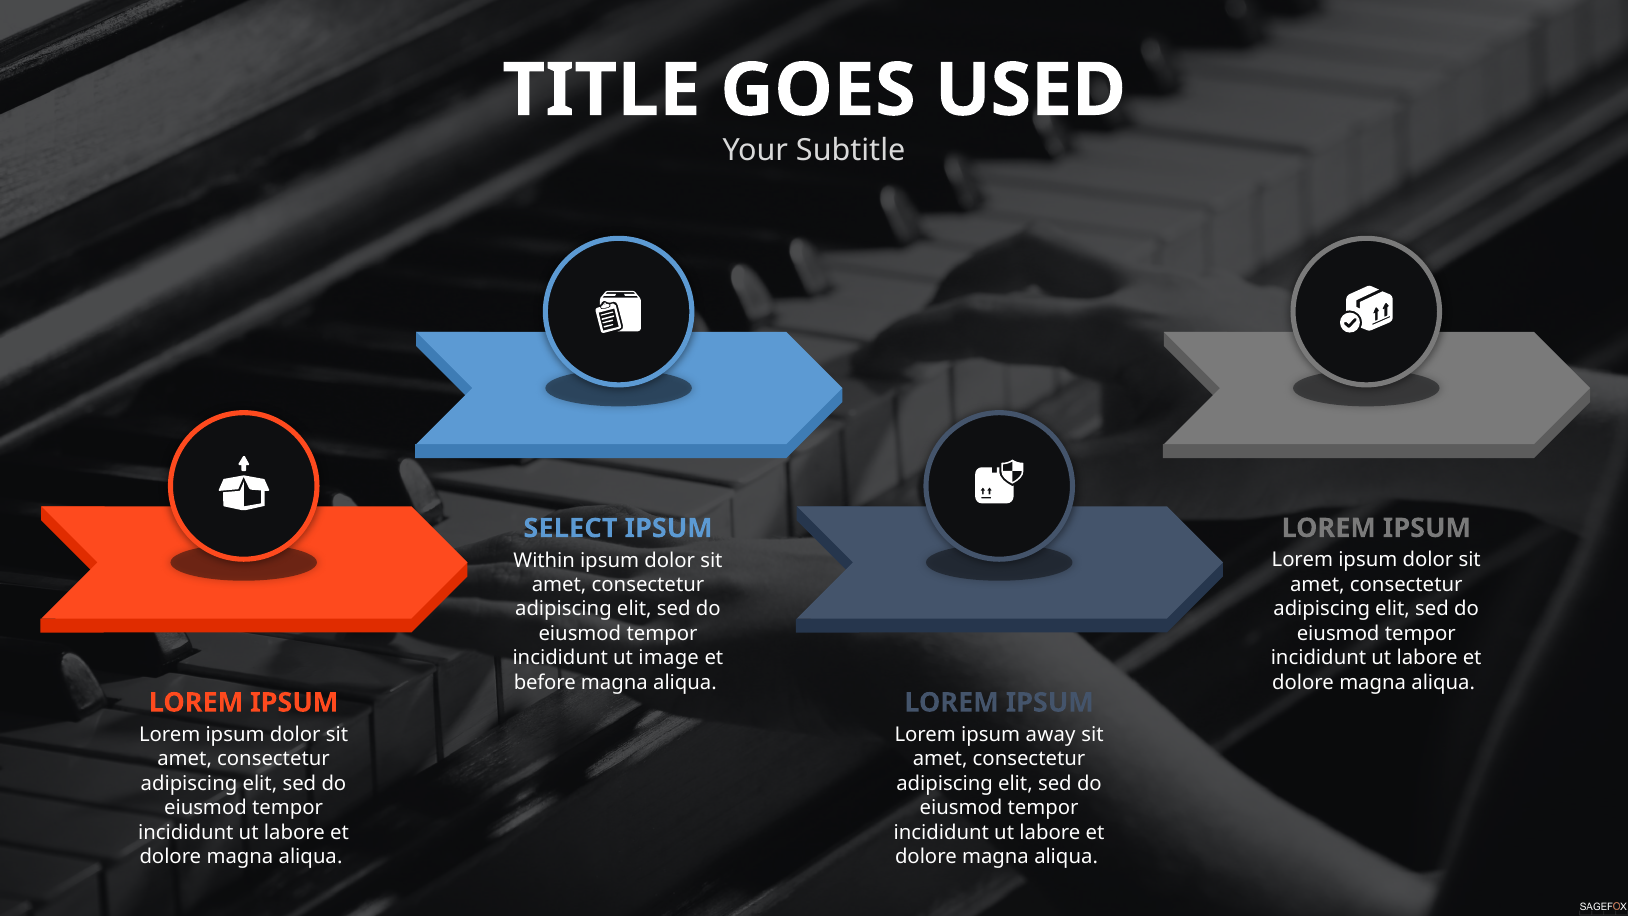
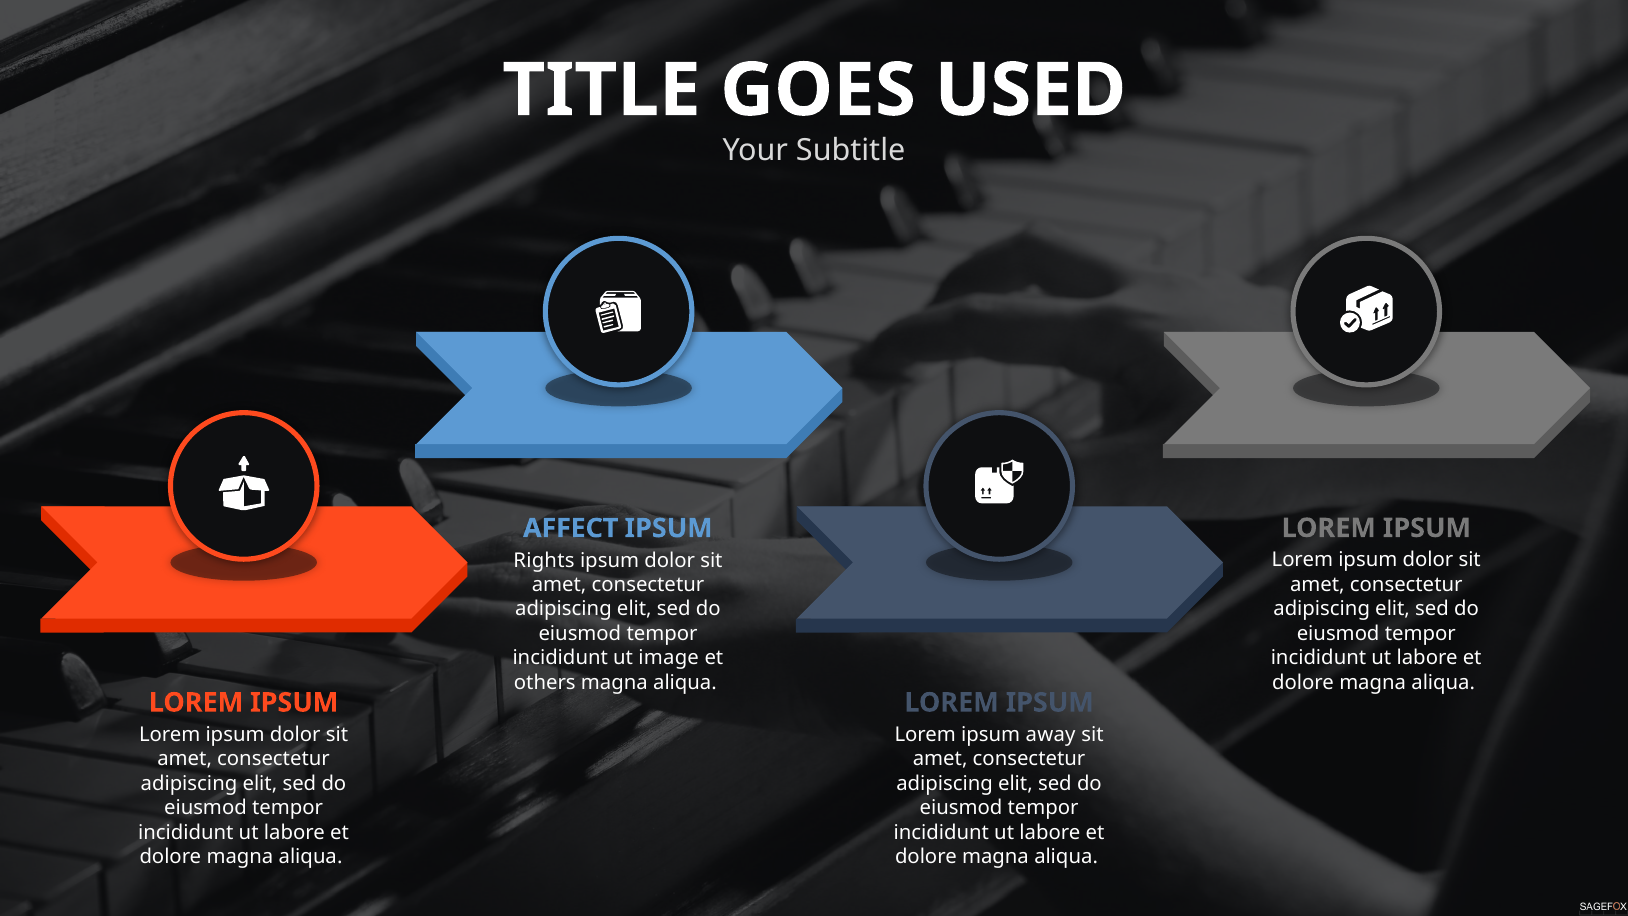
SELECT: SELECT -> AFFECT
Within: Within -> Rights
before: before -> others
